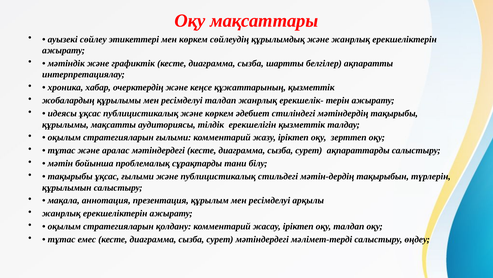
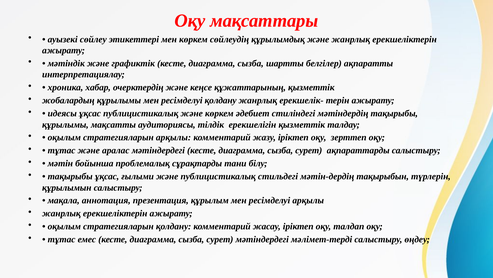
ресімделуі талдап: талдап -> қолдану
стратегияларын ғылыми: ғылыми -> арқылы
